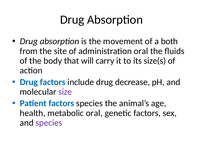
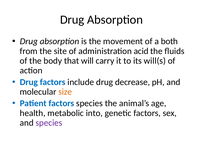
administration oral: oral -> acid
size(s: size(s -> will(s
size colour: purple -> orange
metabolic oral: oral -> into
